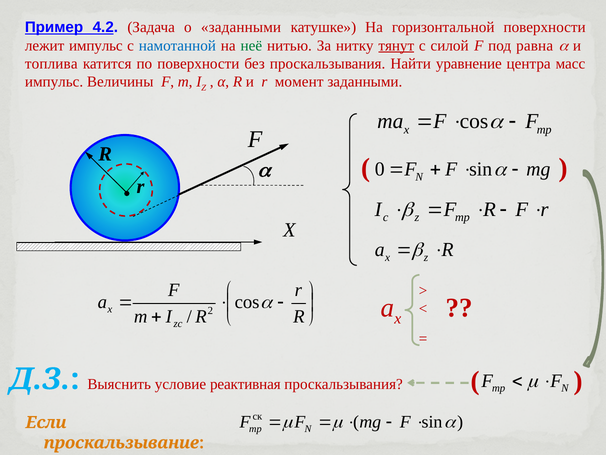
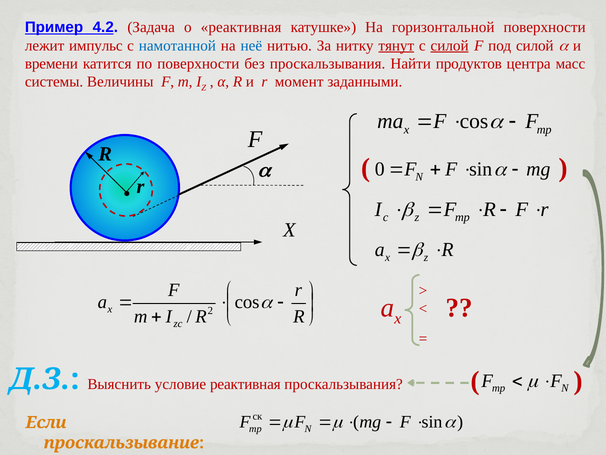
о заданными: заданными -> реактивная
неё colour: green -> blue
силой at (450, 45) underline: none -> present
под равна: равна -> силой
топлива: топлива -> времени
уравнение: уравнение -> продуктов
импульс at (54, 82): импульс -> системы
